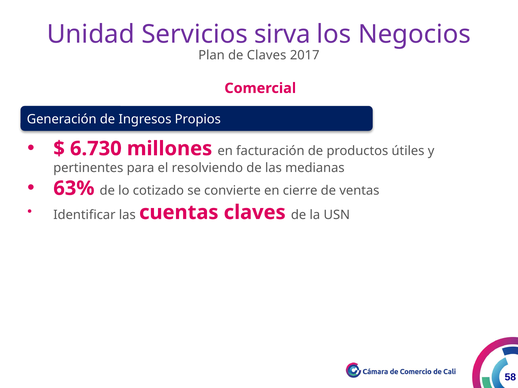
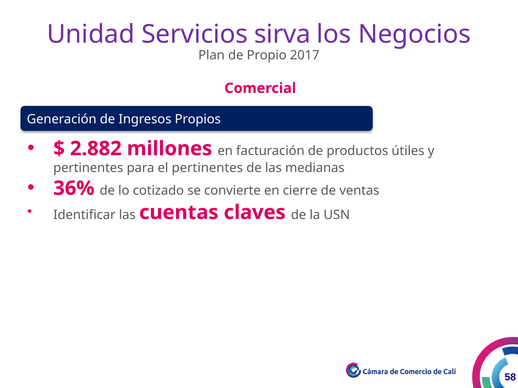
de Claves: Claves -> Propio
6.730: 6.730 -> 2.882
el resolviendo: resolviendo -> pertinentes
63%: 63% -> 36%
